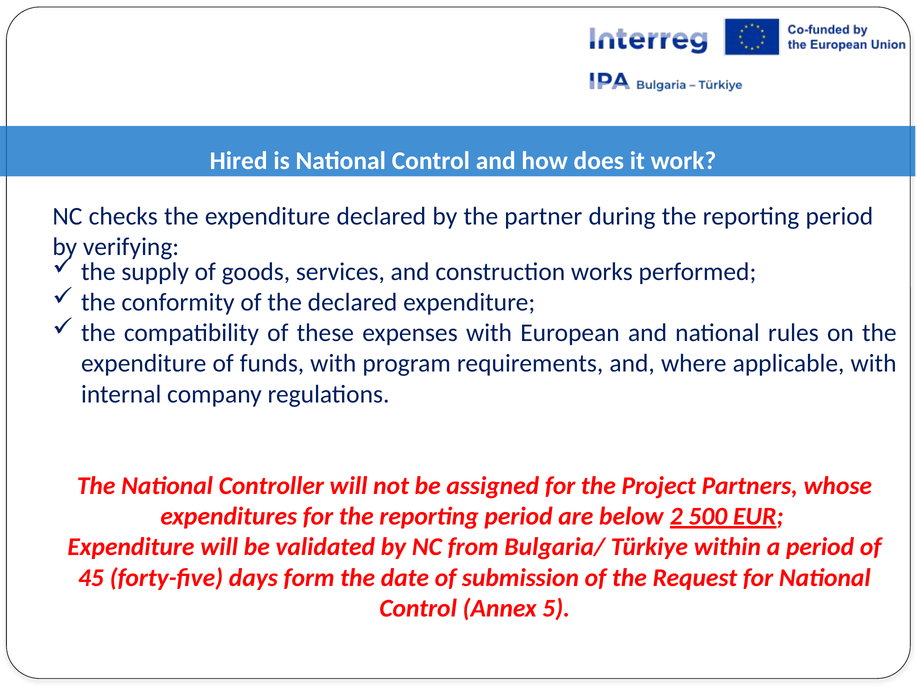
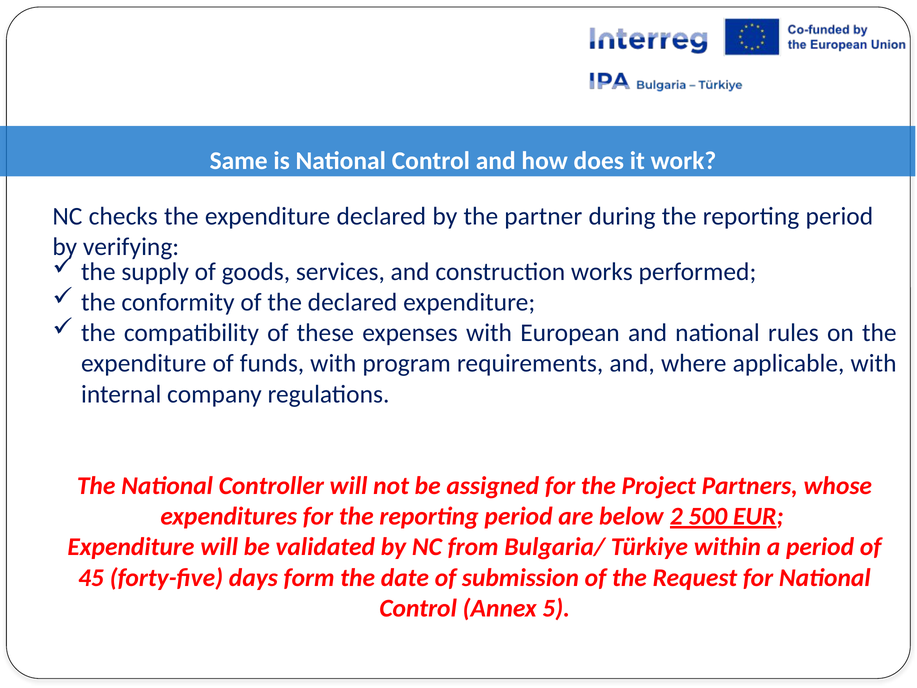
Hired: Hired -> Same
